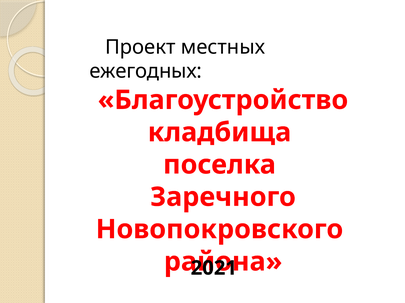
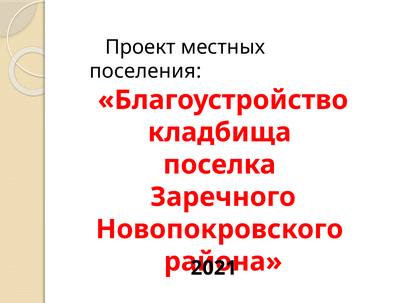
ежегодных: ежегодных -> поселения
